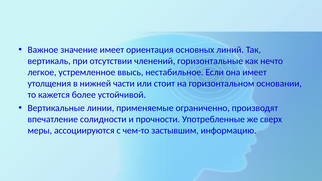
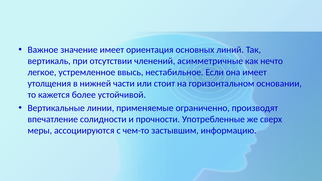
горизонтальные: горизонтальные -> асимметричные
